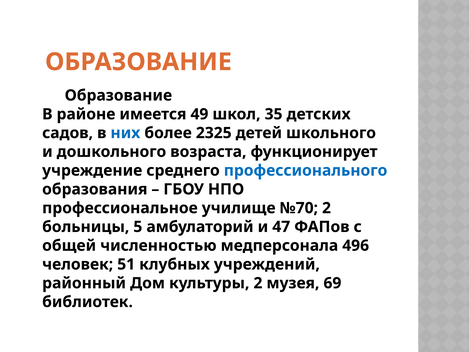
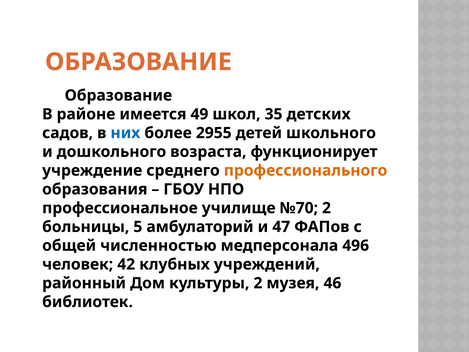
2325: 2325 -> 2955
профессионального colour: blue -> orange
51: 51 -> 42
69: 69 -> 46
